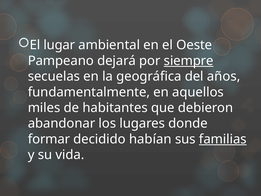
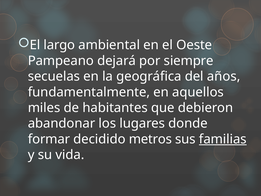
lugar: lugar -> largo
siempre underline: present -> none
habían: habían -> metros
